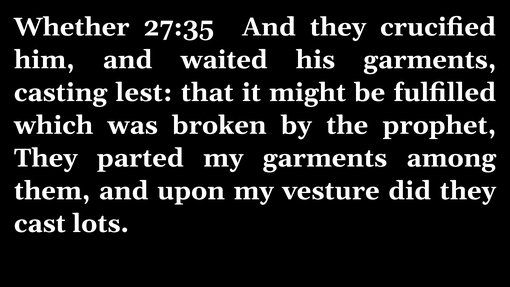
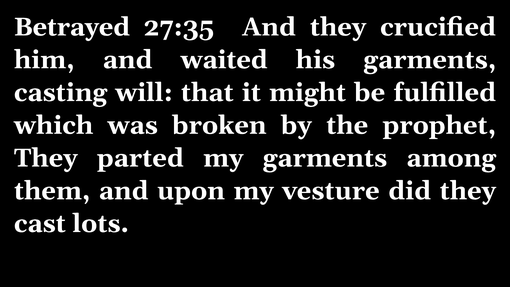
Whether: Whether -> Betrayed
lest: lest -> will
